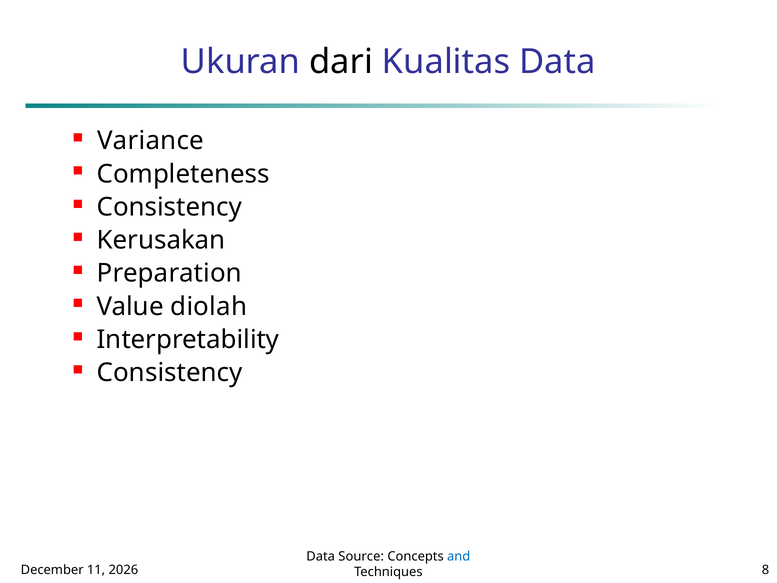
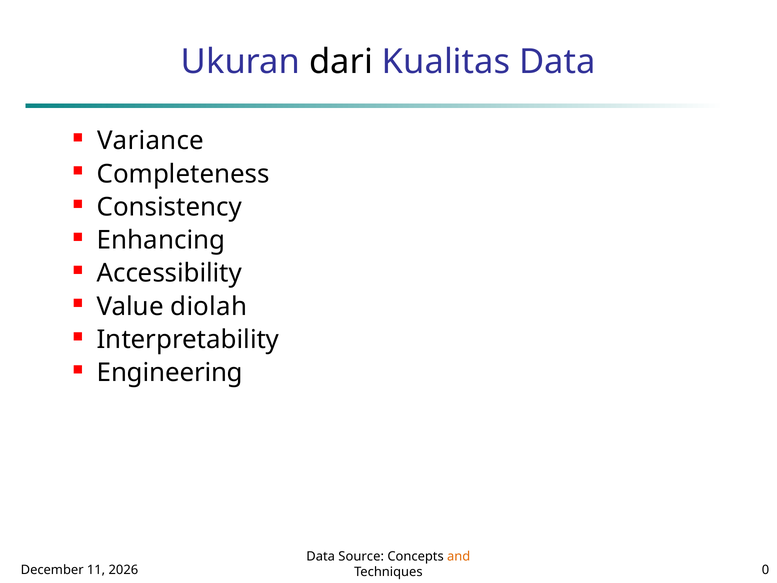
Kerusakan: Kerusakan -> Enhancing
Preparation: Preparation -> Accessibility
Consistency at (170, 373): Consistency -> Engineering
and colour: blue -> orange
8: 8 -> 0
